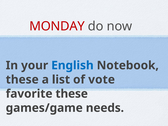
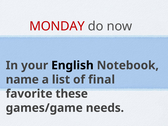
English colour: blue -> black
these at (22, 80): these -> name
vote: vote -> final
